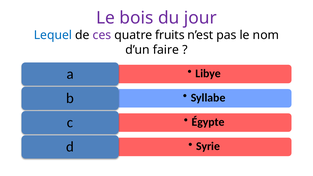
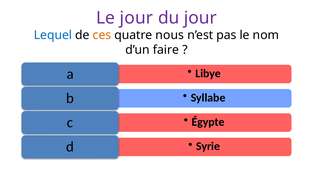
Le bois: bois -> jour
ces colour: purple -> orange
fruits: fruits -> nous
